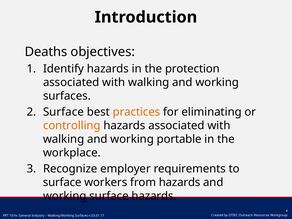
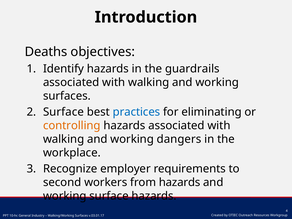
protection: protection -> guardrails
practices colour: orange -> blue
portable: portable -> dangers
surface at (62, 182): surface -> second
